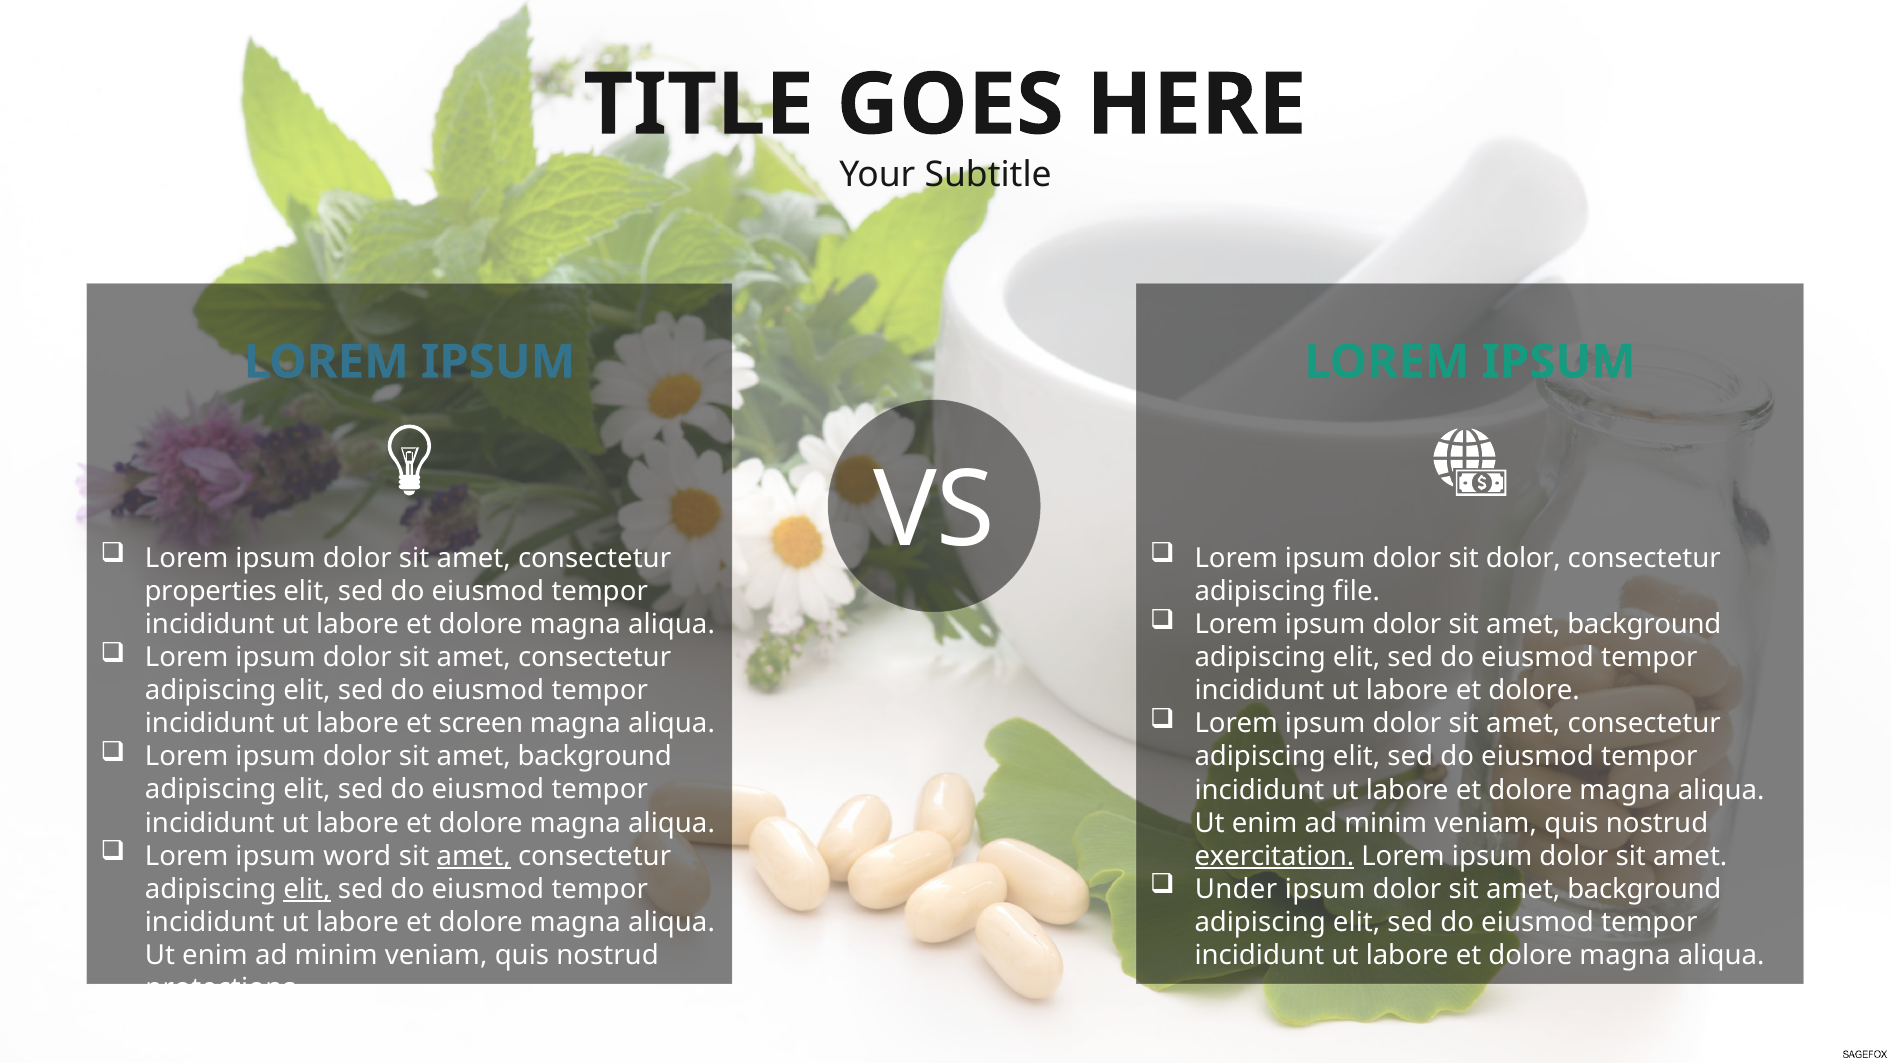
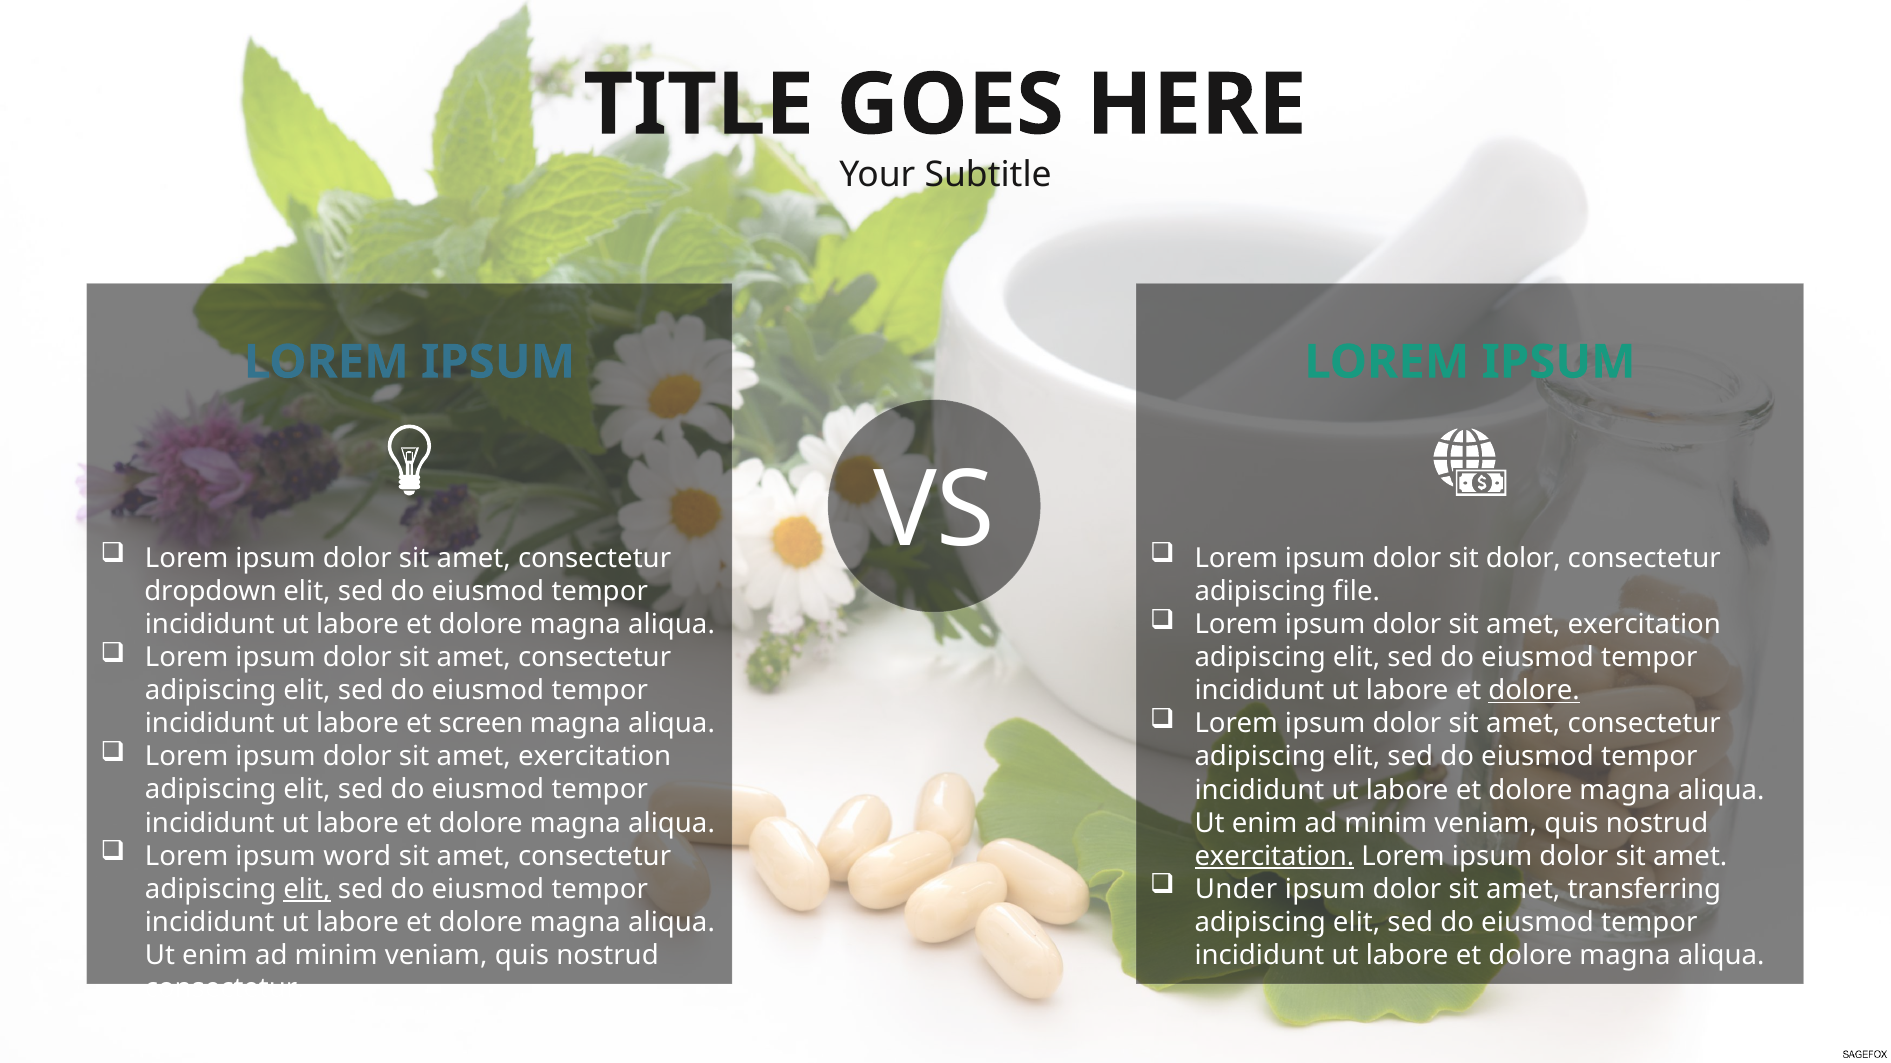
properties: properties -> dropdown
background at (1644, 625): background -> exercitation
dolore at (1534, 691) underline: none -> present
background at (595, 757): background -> exercitation
amet at (474, 857) underline: present -> none
background at (1644, 890): background -> transferring
protections at (225, 989): protections -> consectetur
